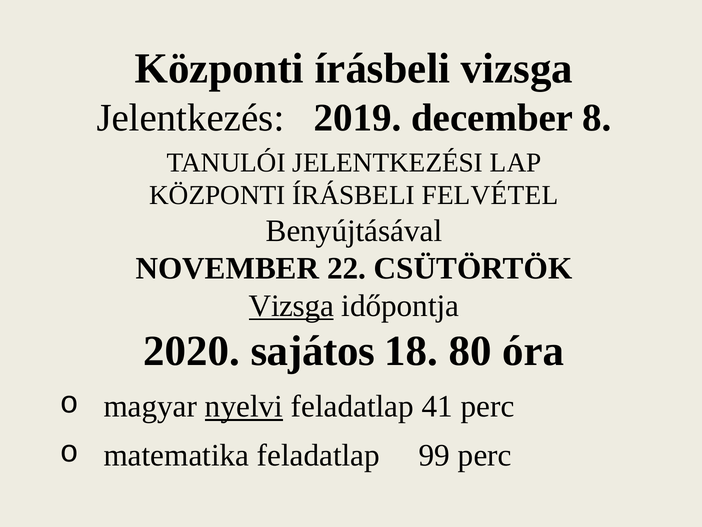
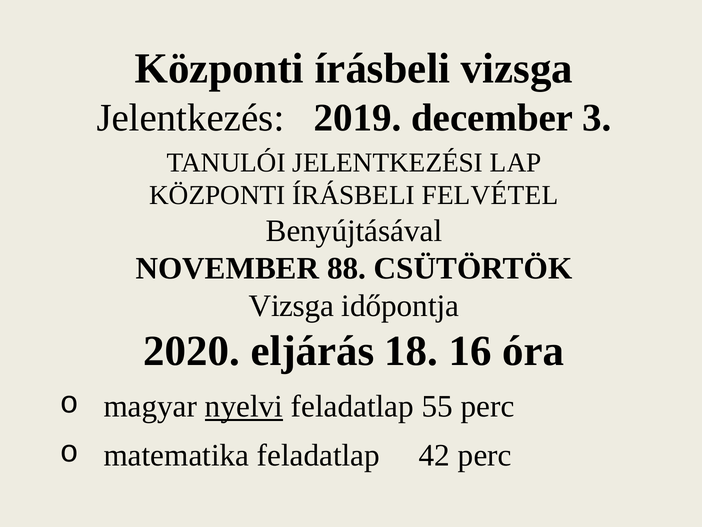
8: 8 -> 3
22: 22 -> 88
Vizsga at (291, 305) underline: present -> none
sajátos: sajátos -> eljárás
80: 80 -> 16
41: 41 -> 55
99: 99 -> 42
